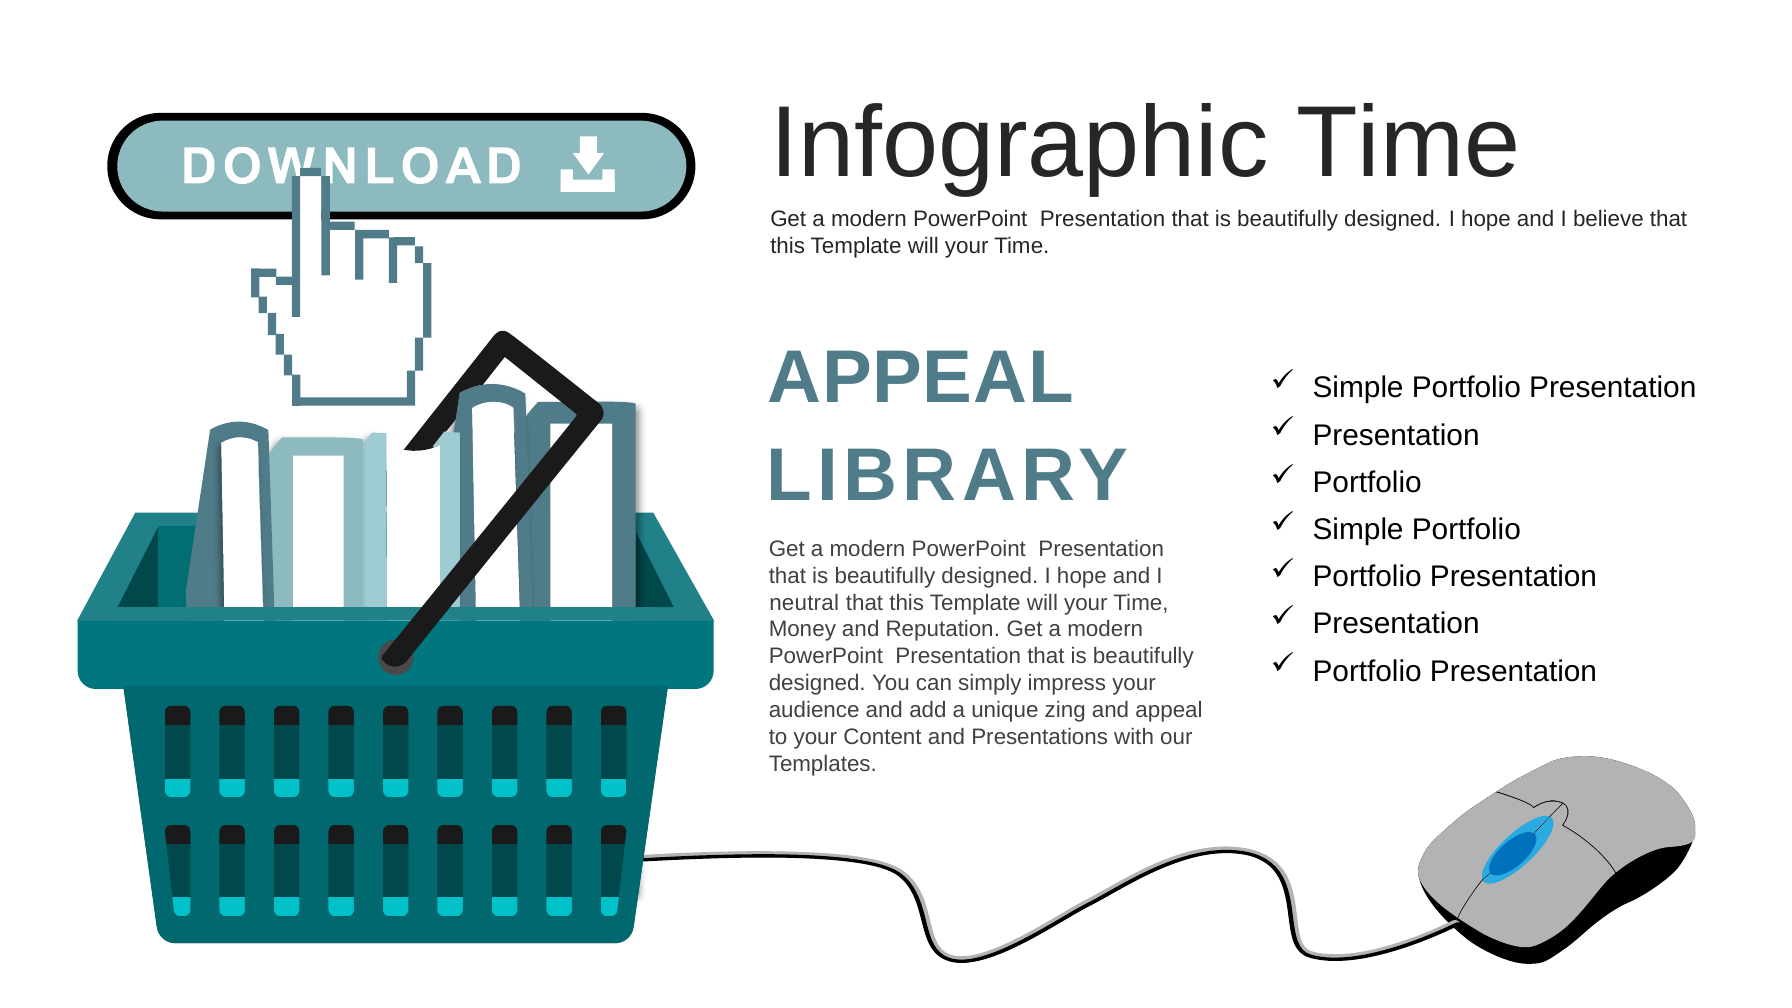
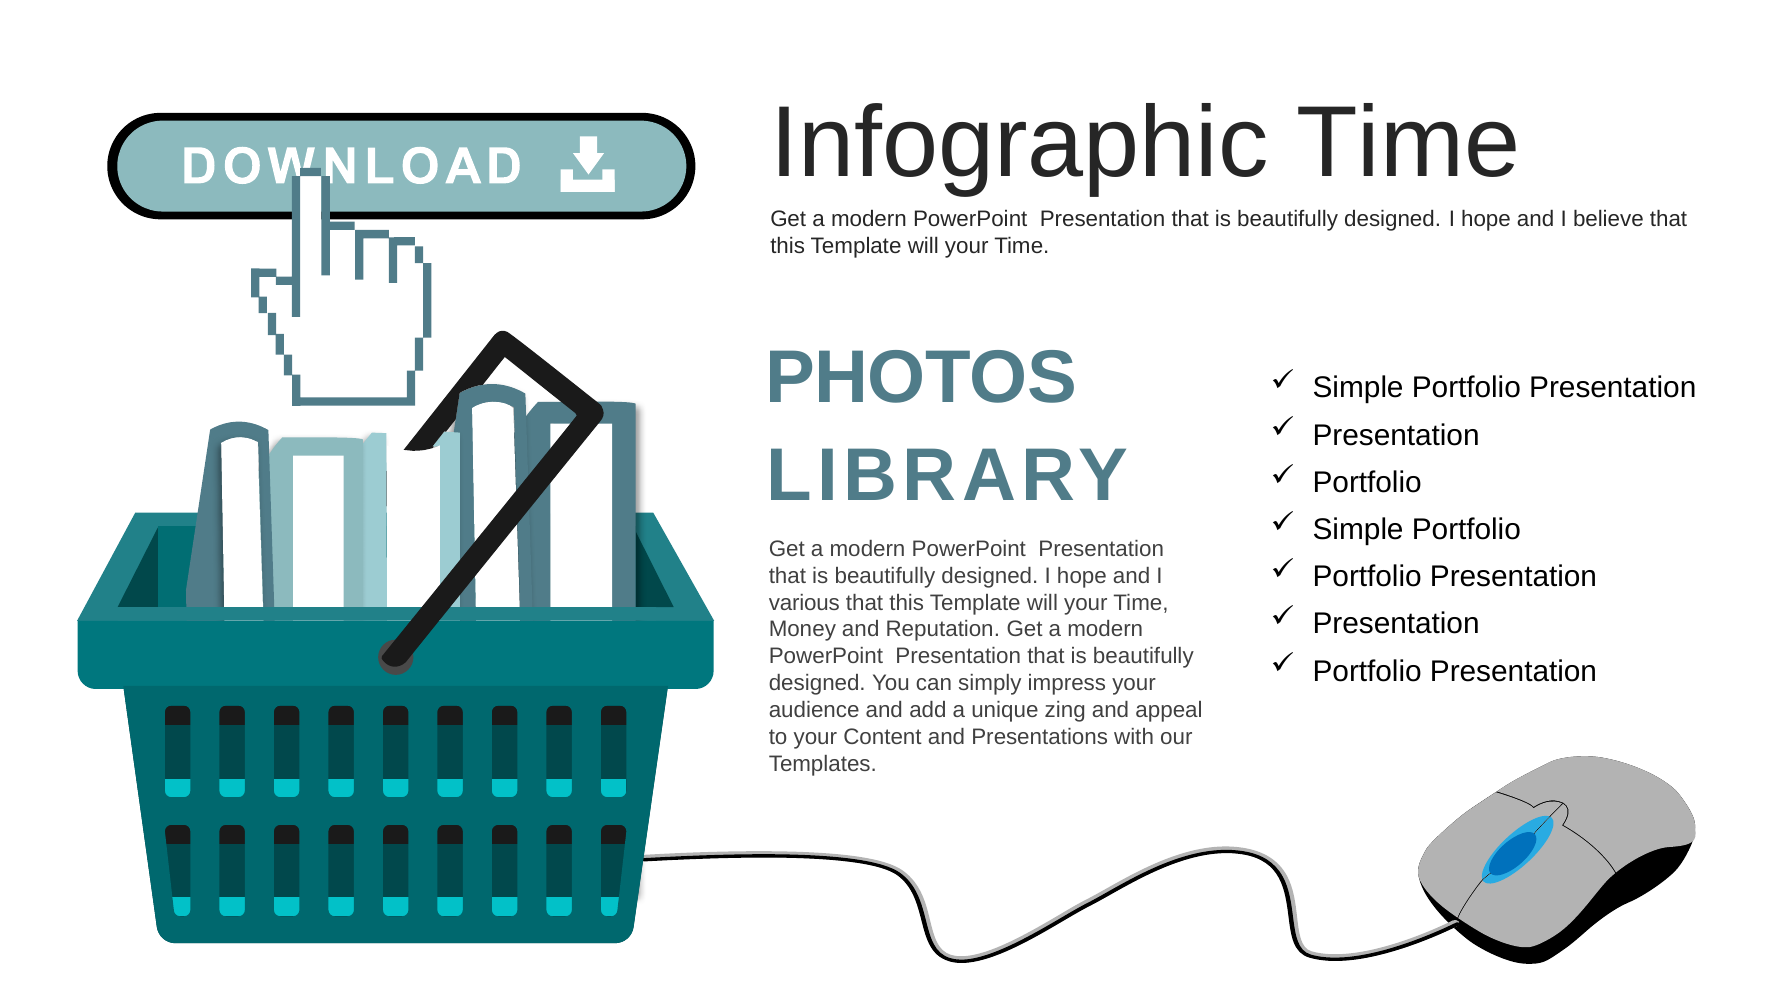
APPEAL at (921, 377): APPEAL -> PHOTOS
neutral: neutral -> various
